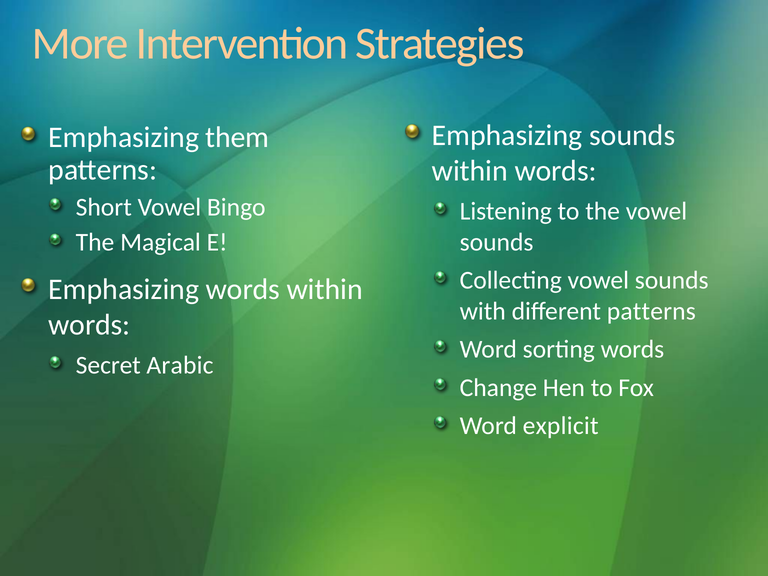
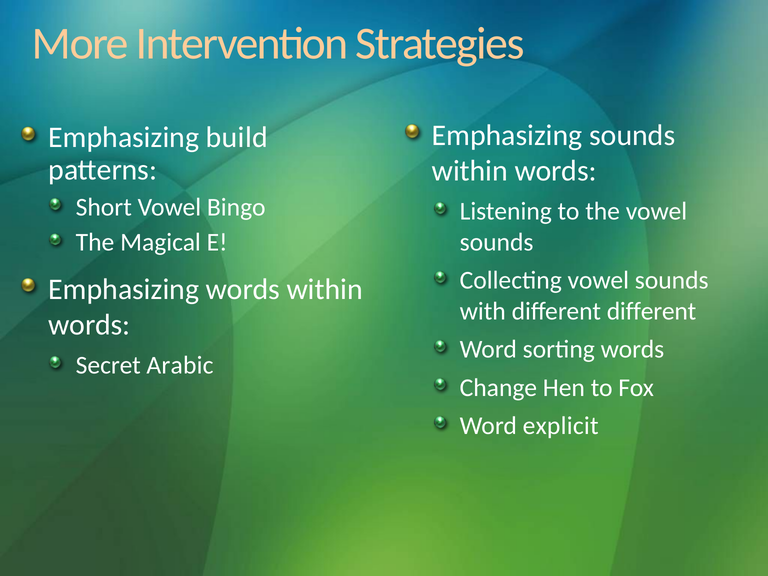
them: them -> build
different patterns: patterns -> different
